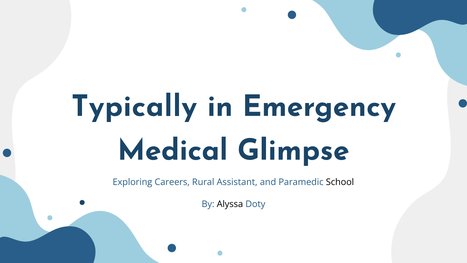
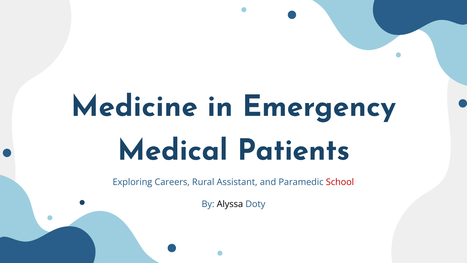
Typically: Typically -> Medicine
Glimpse: Glimpse -> Patients
School colour: black -> red
